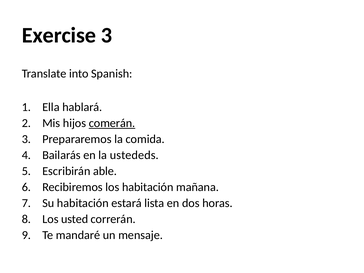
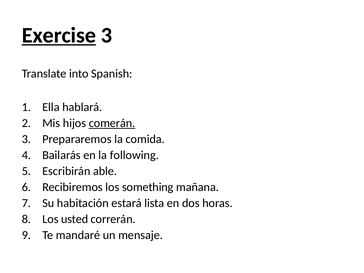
Exercise underline: none -> present
ustededs: ustededs -> following
los habitación: habitación -> something
